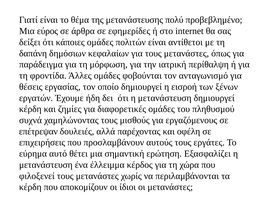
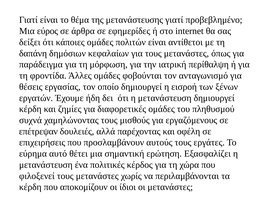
μετανάστευσης πολύ: πολύ -> γιατί
έλλειμμα: έλλειμμα -> πολιτικές
